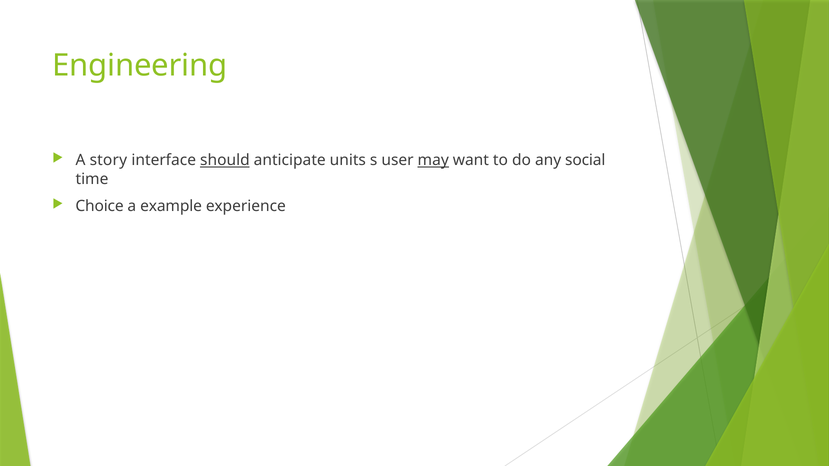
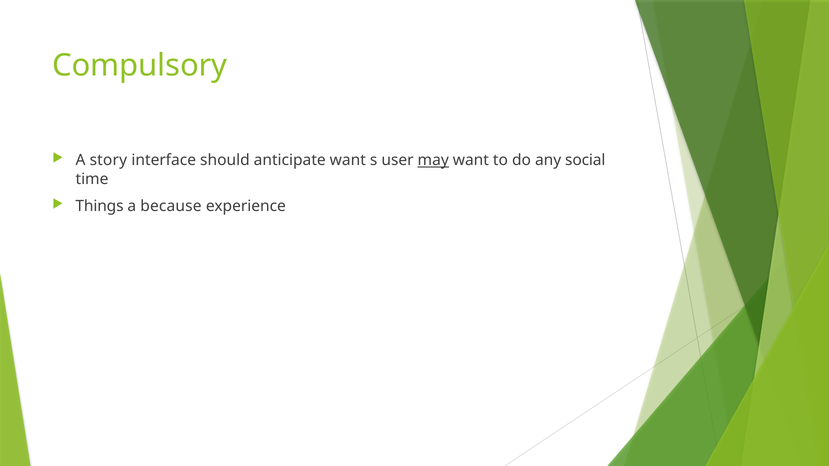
Engineering: Engineering -> Compulsory
should underline: present -> none
anticipate units: units -> want
Choice: Choice -> Things
example: example -> because
